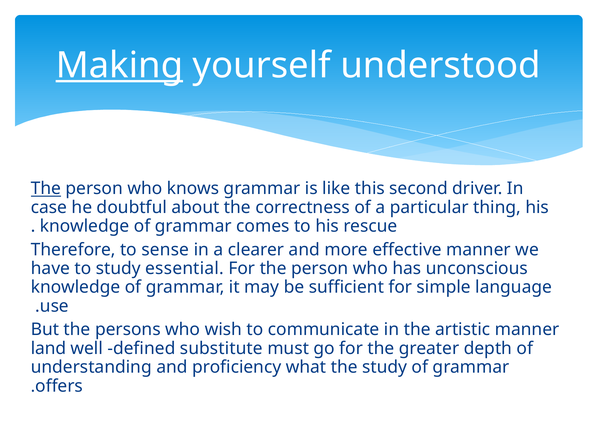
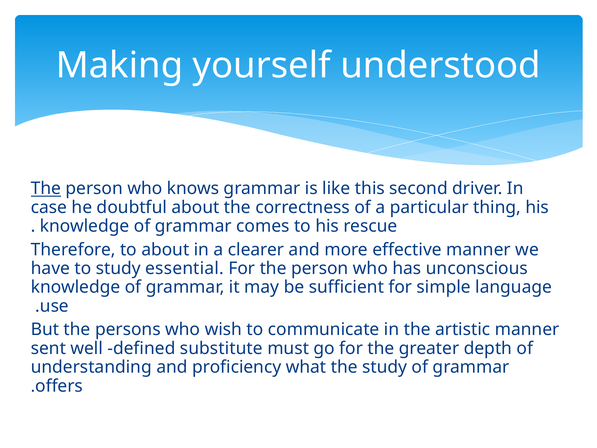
Making underline: present -> none
to sense: sense -> about
land: land -> sent
